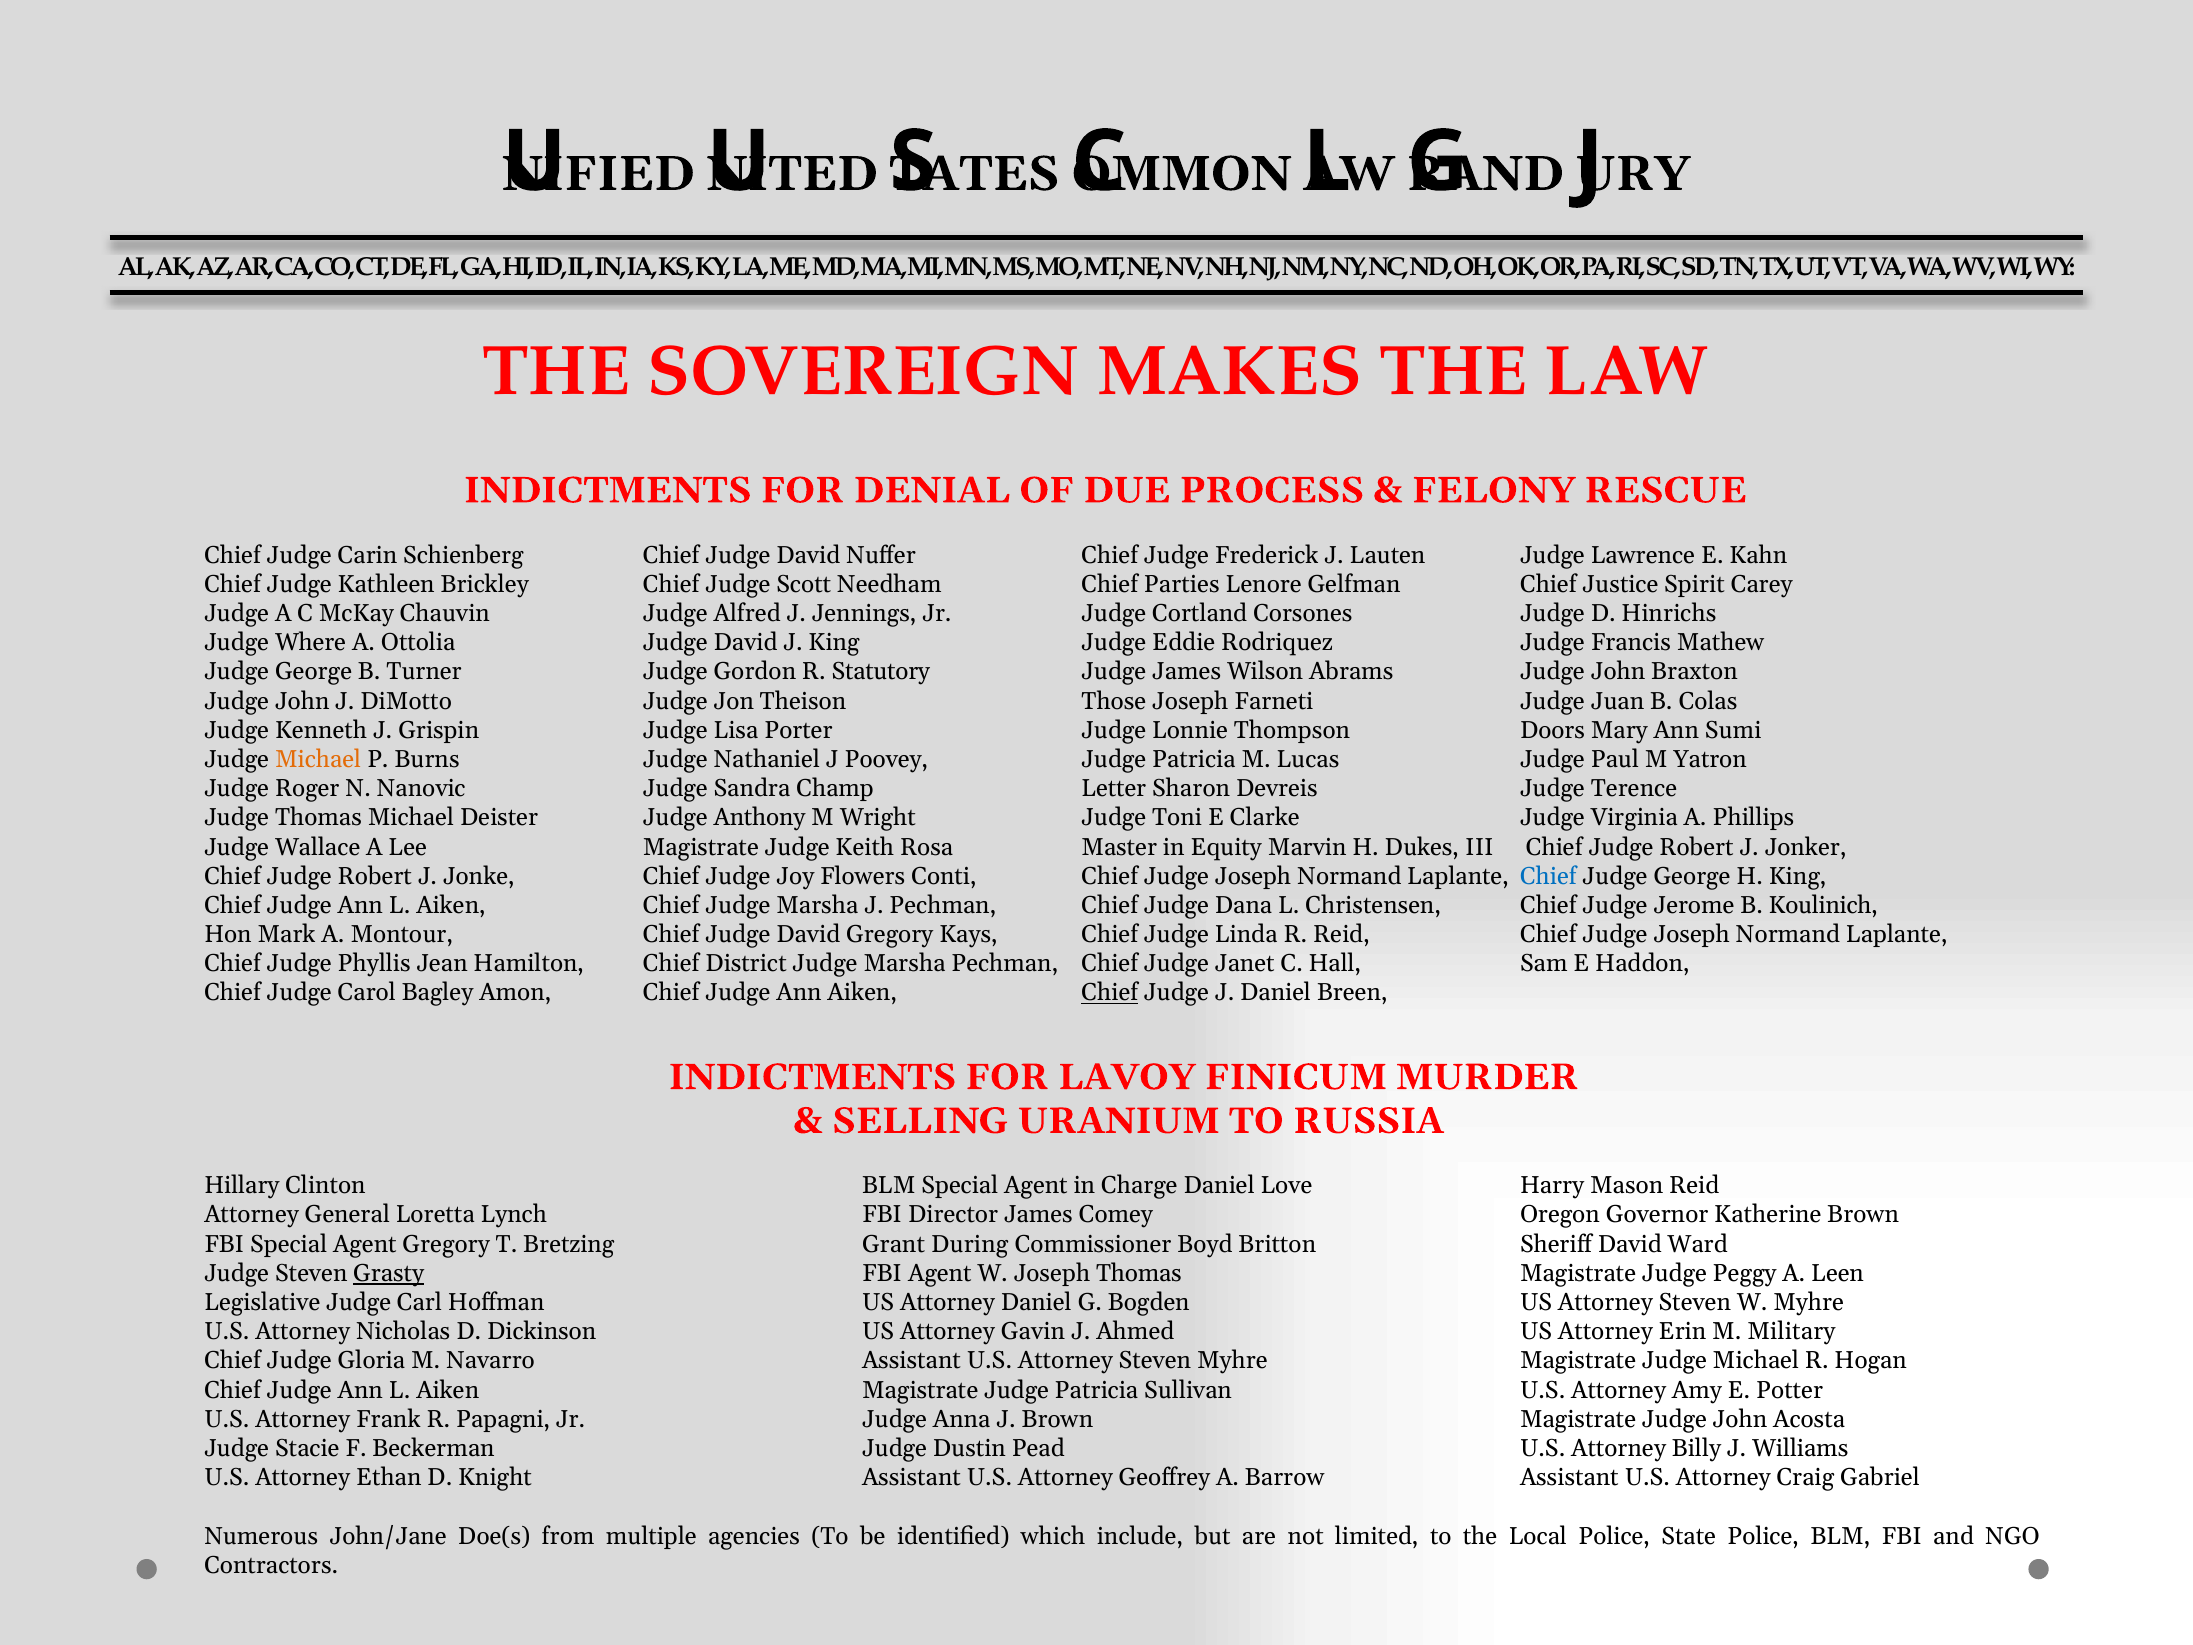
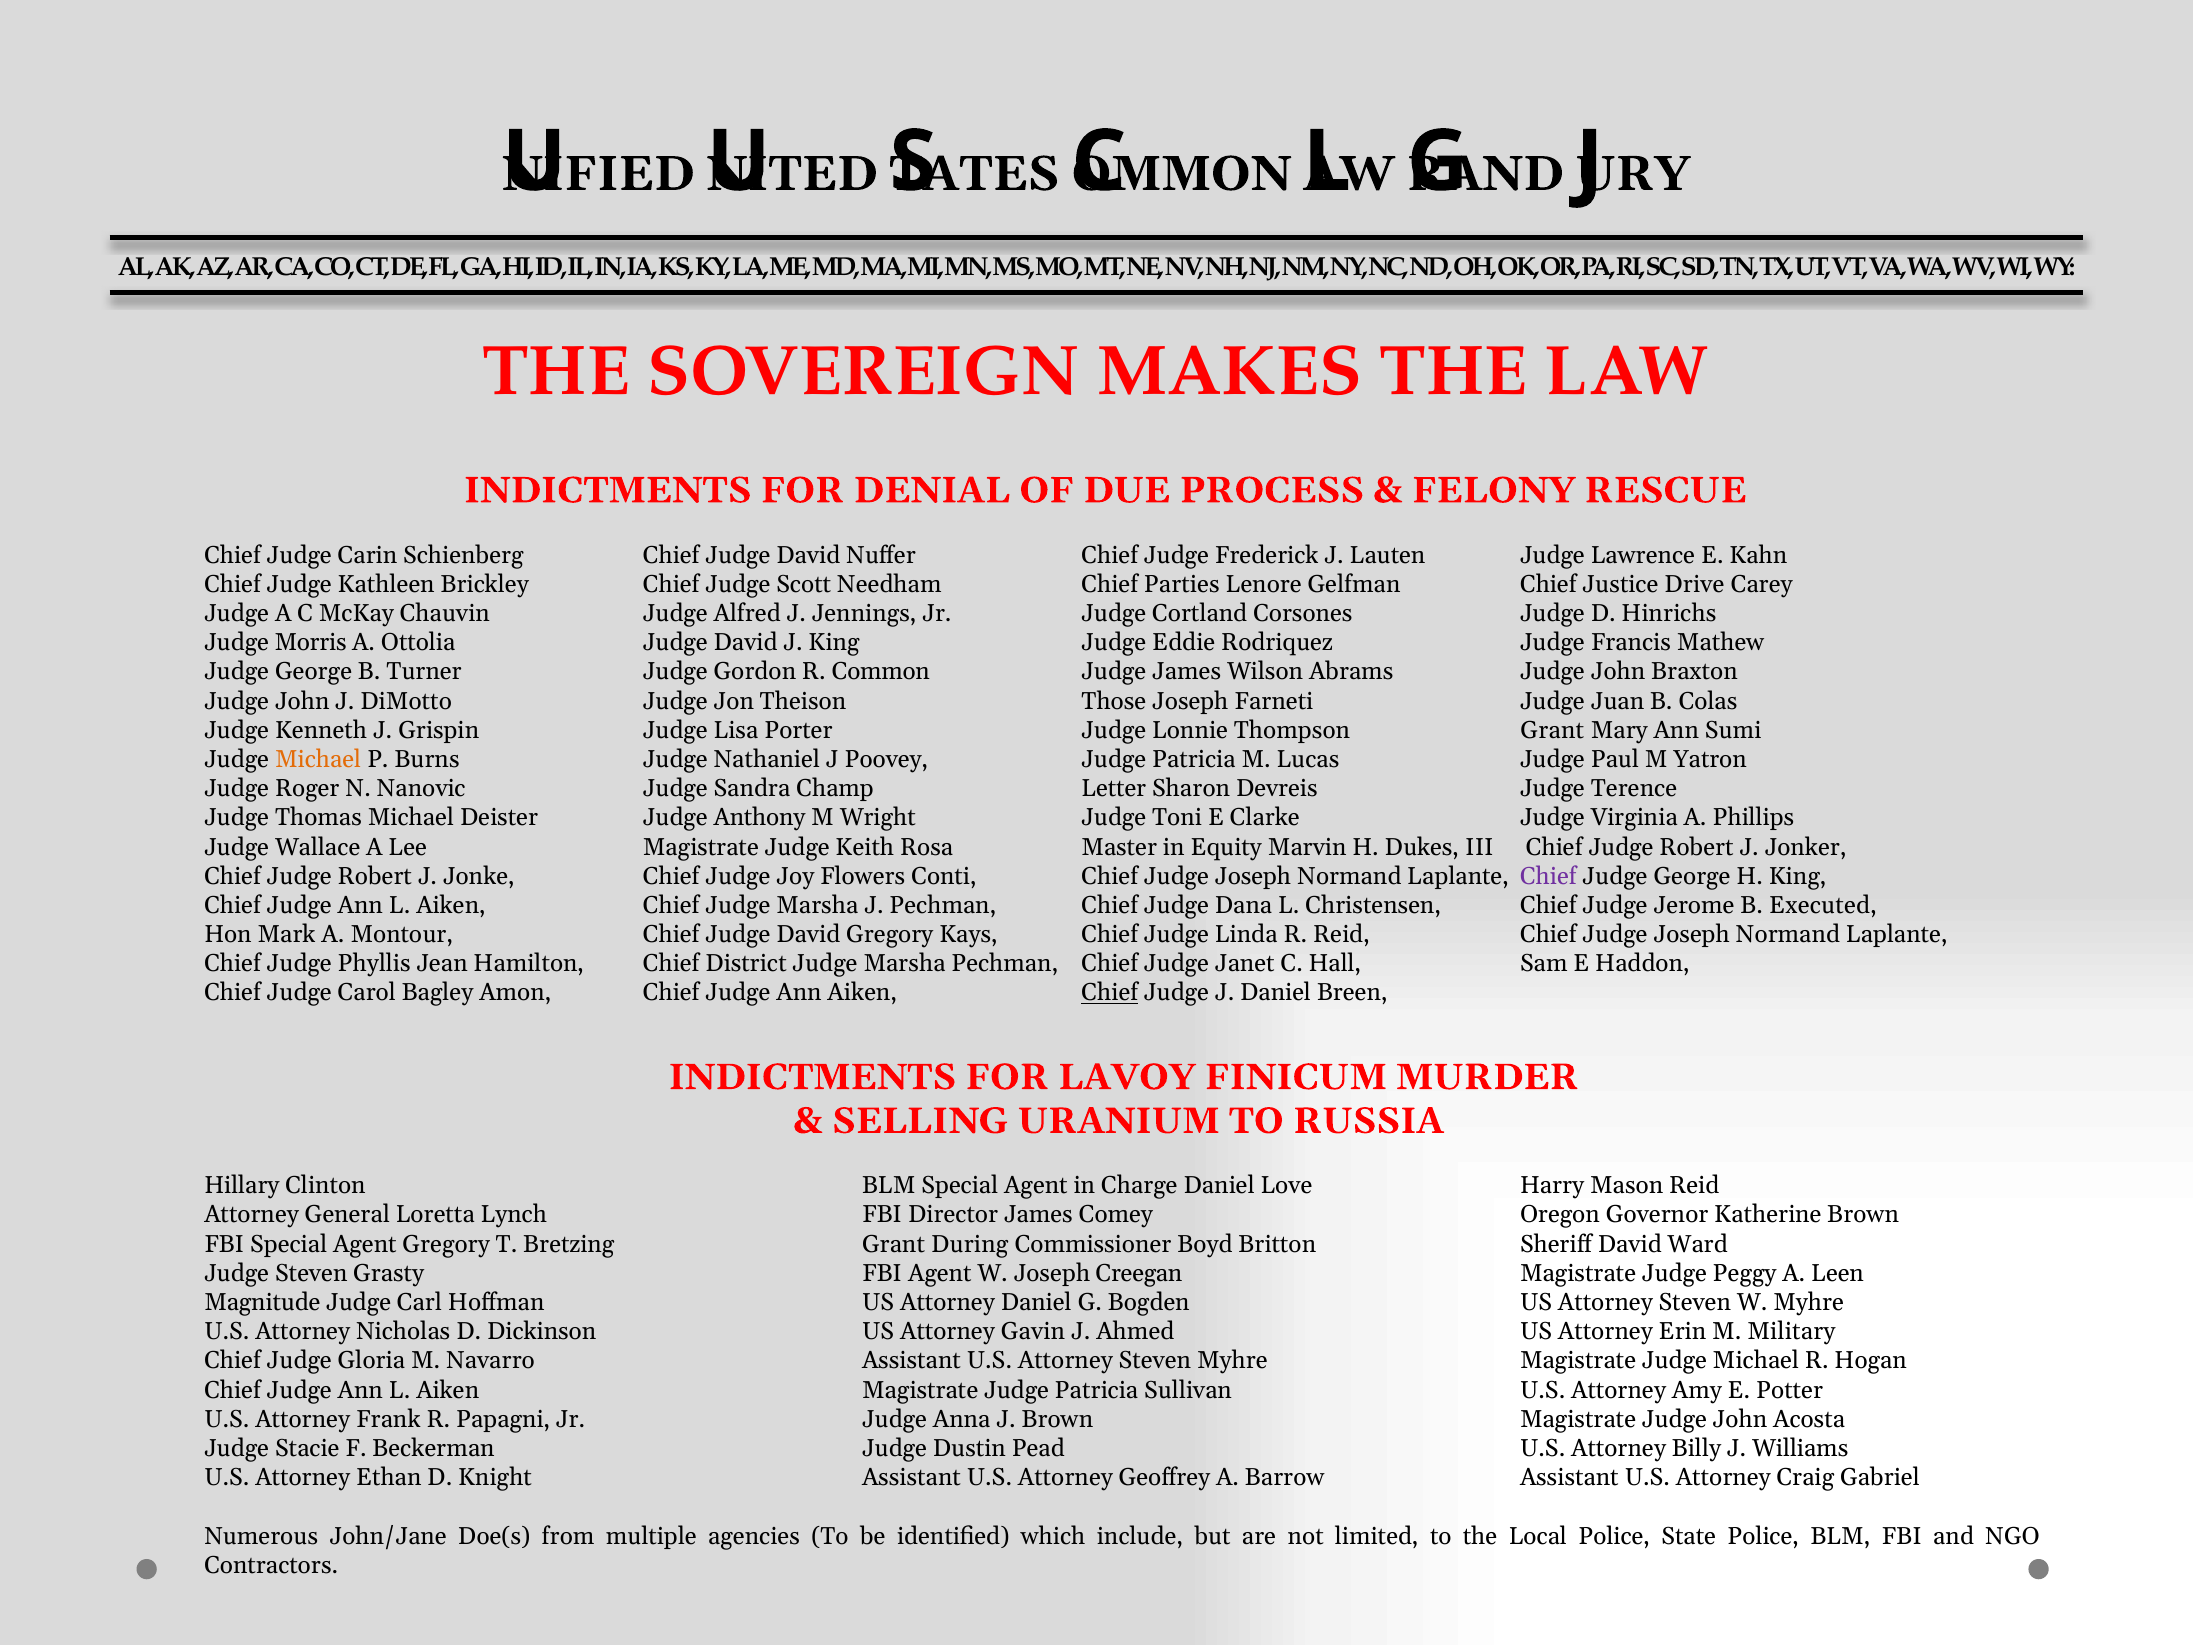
Spirit: Spirit -> Drive
Where: Where -> Morris
Statutory: Statutory -> Common
Thompson Doors: Doors -> Grant
Chief at (1548, 876) colour: blue -> purple
Koulinich: Koulinich -> Executed
Grasty underline: present -> none
Joseph Thomas: Thomas -> Creegan
Legislative: Legislative -> Magnitude
